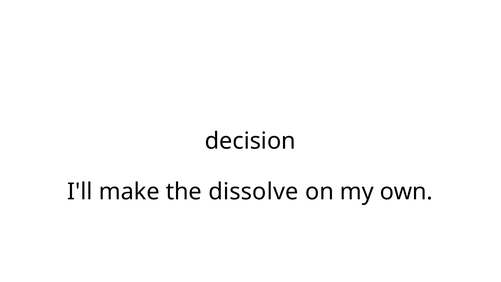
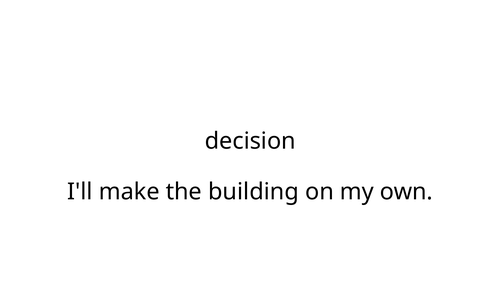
dissolve: dissolve -> building
